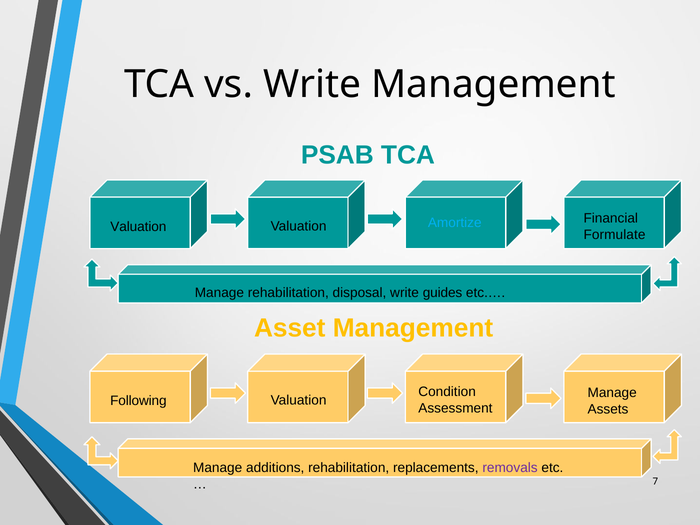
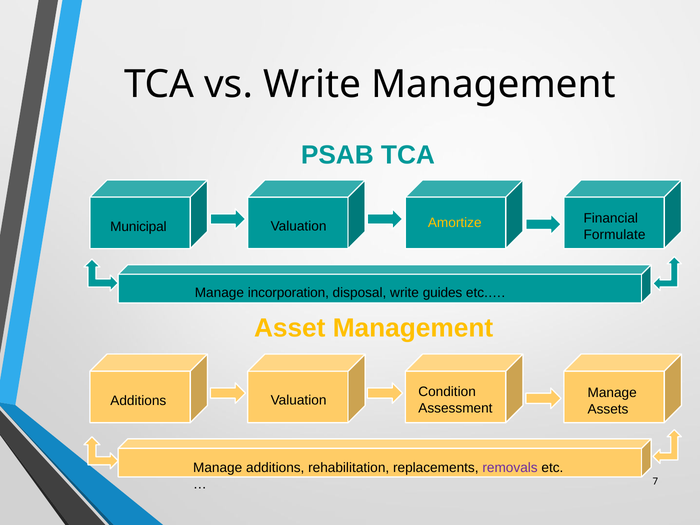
Valuation at (138, 227): Valuation -> Municipal
Amortize colour: light blue -> yellow
Manage rehabilitation: rehabilitation -> incorporation
Following at (138, 401): Following -> Additions
